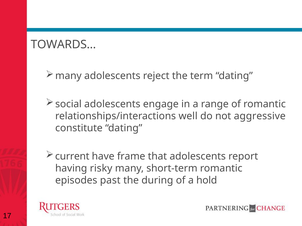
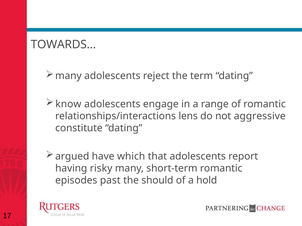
social: social -> know
well: well -> lens
current: current -> argued
frame: frame -> which
during: during -> should
